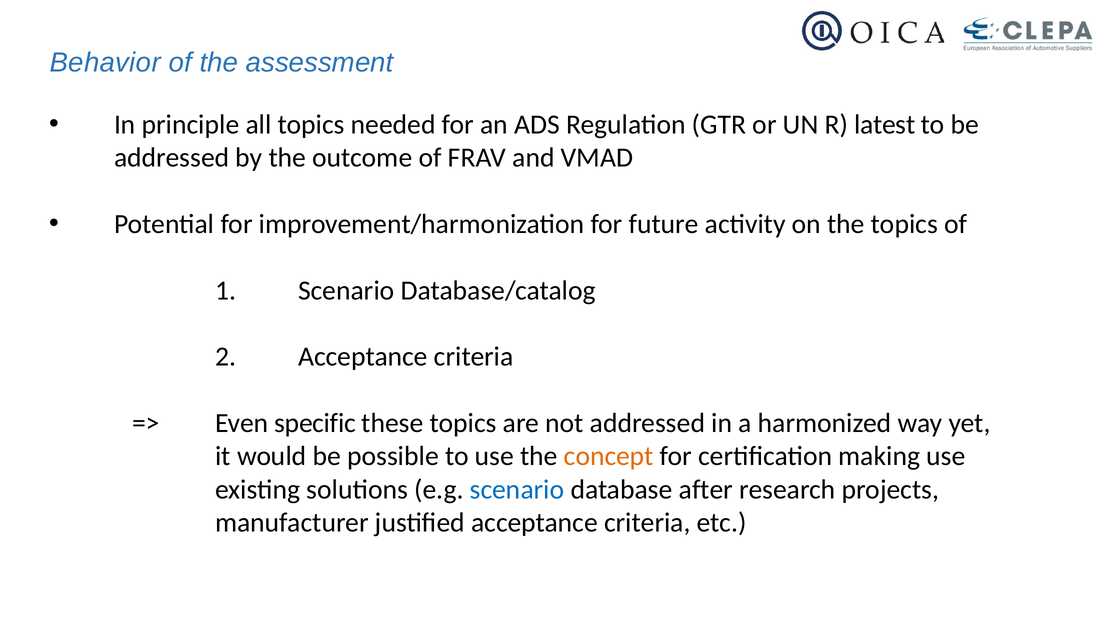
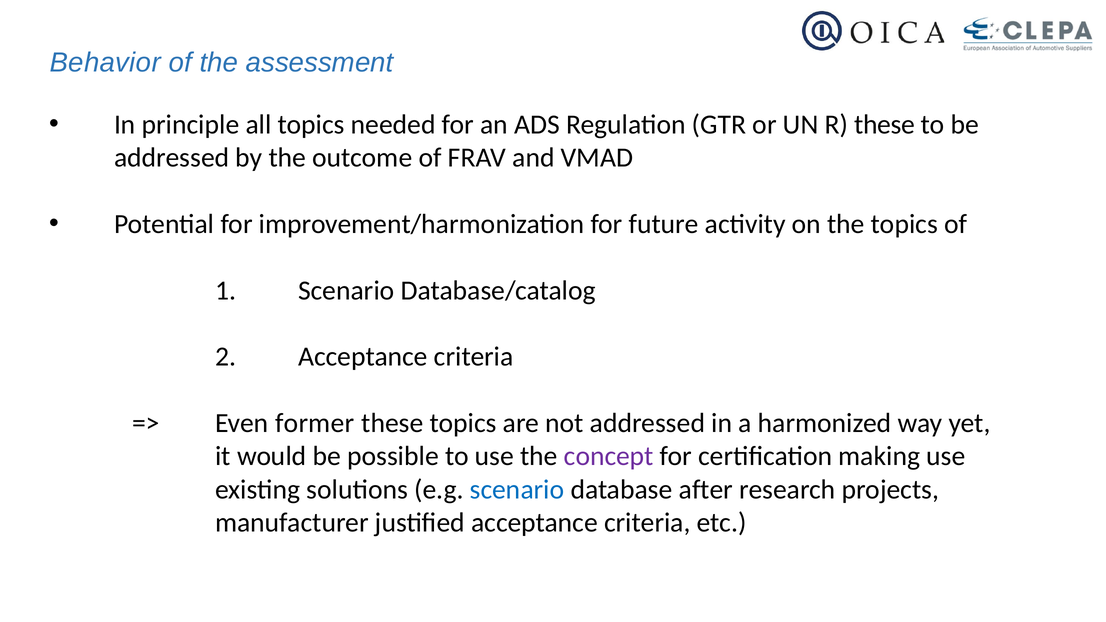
R latest: latest -> these
specific: specific -> former
concept colour: orange -> purple
